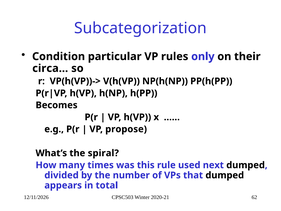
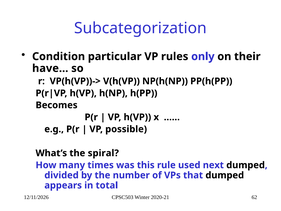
circa…: circa… -> have…
propose: propose -> possible
